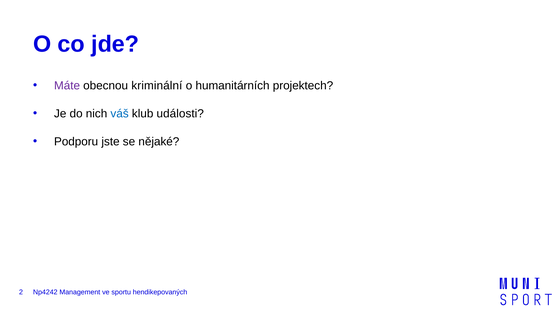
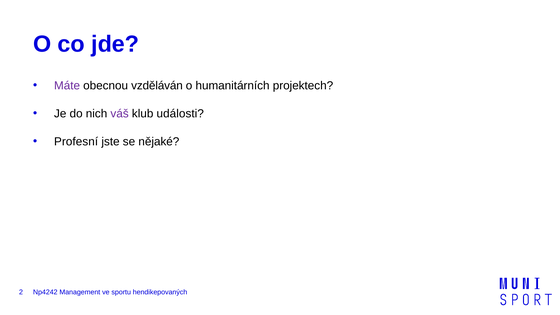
kriminální: kriminální -> vzděláván
váš colour: blue -> purple
Podporu: Podporu -> Profesní
